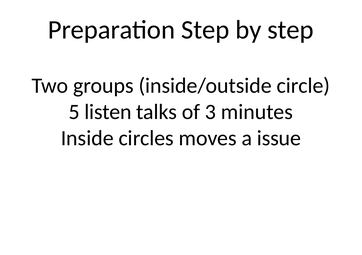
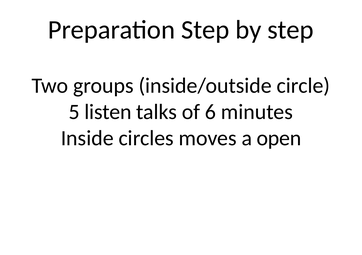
3: 3 -> 6
issue: issue -> open
